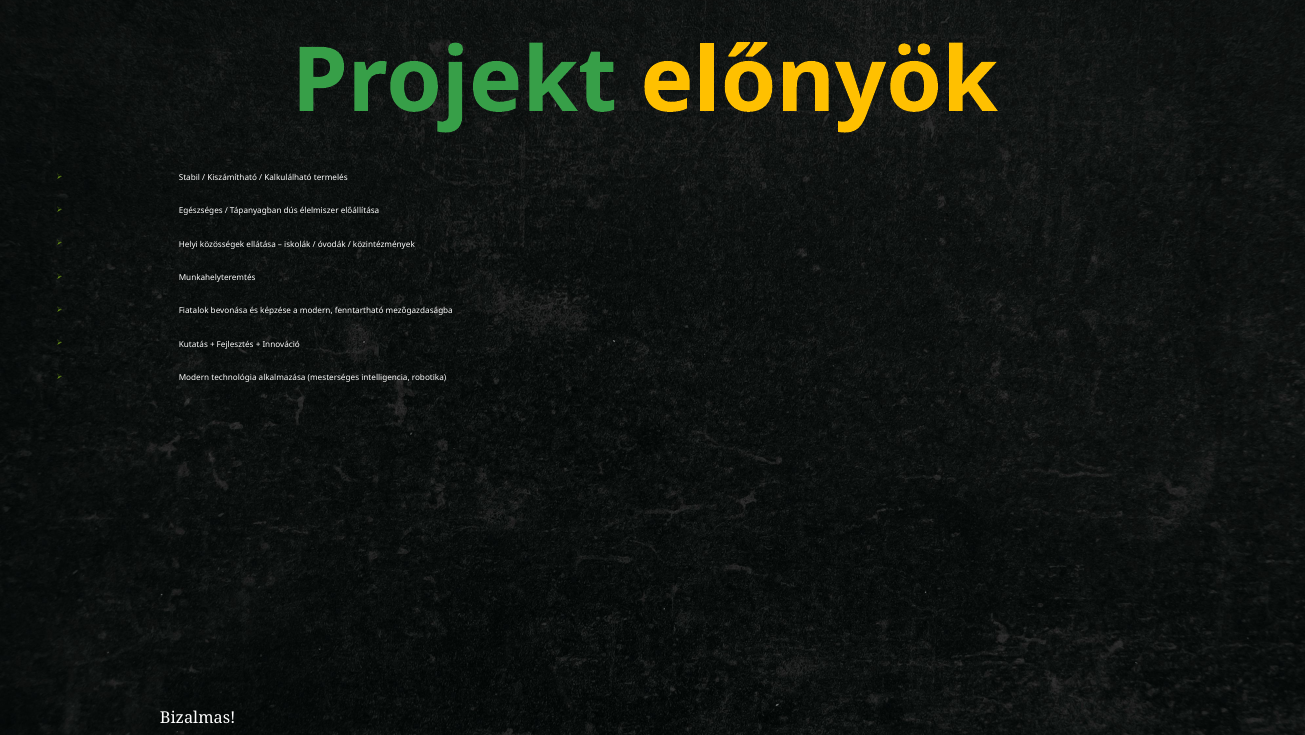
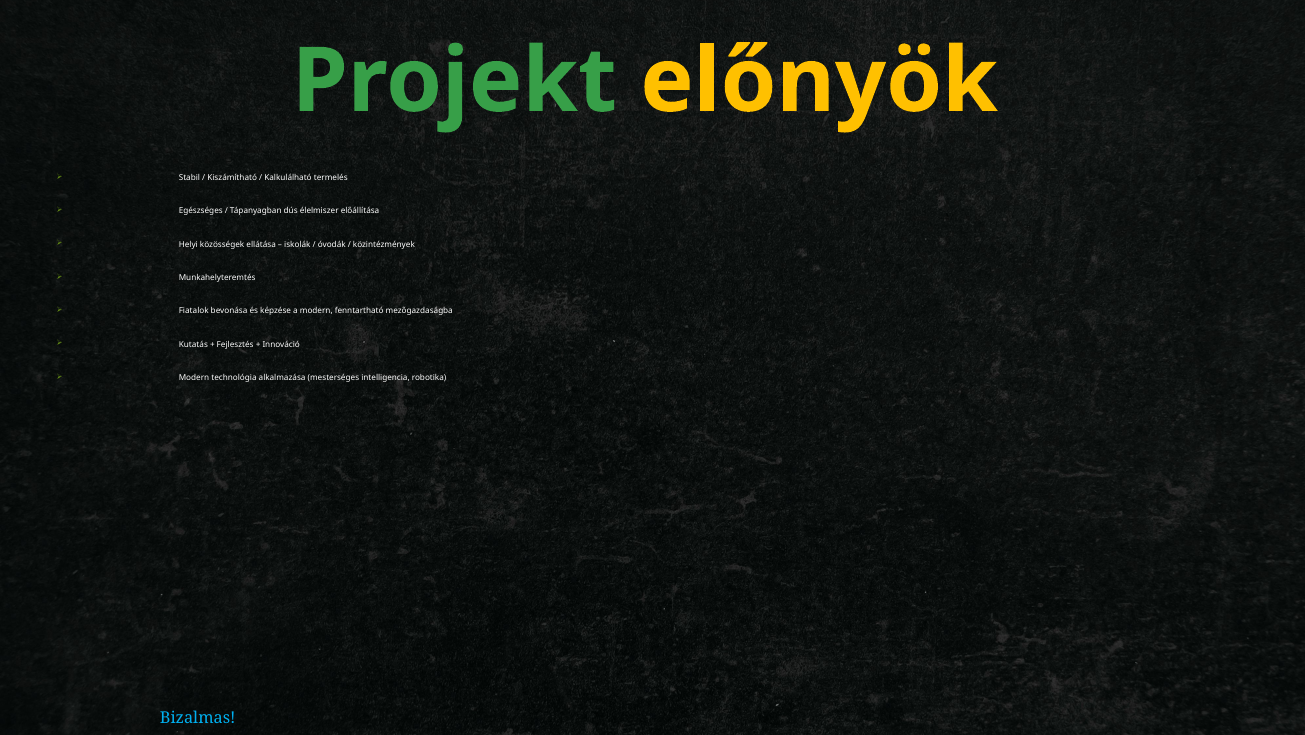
Bizalmas colour: white -> light blue
